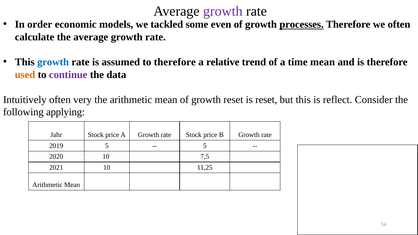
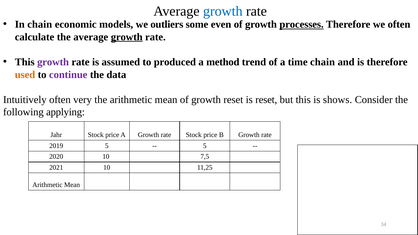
growth at (223, 11) colour: purple -> blue
In order: order -> chain
tackled: tackled -> outliers
growth at (127, 37) underline: none -> present
growth at (53, 62) colour: blue -> purple
to therefore: therefore -> produced
relative: relative -> method
time mean: mean -> chain
reflect: reflect -> shows
